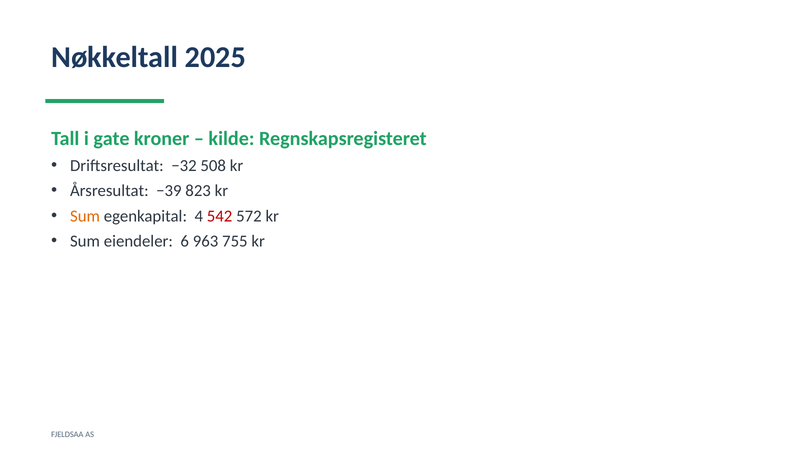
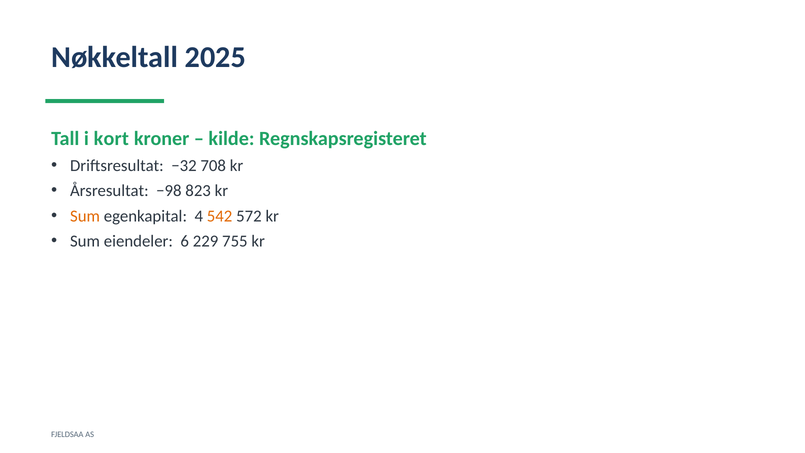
gate: gate -> kort
508: 508 -> 708
−39: −39 -> −98
542 colour: red -> orange
963: 963 -> 229
